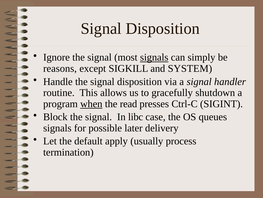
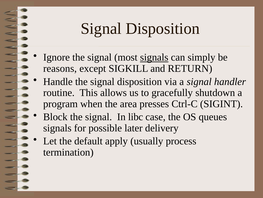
SYSTEM: SYSTEM -> RETURN
when underline: present -> none
read: read -> area
